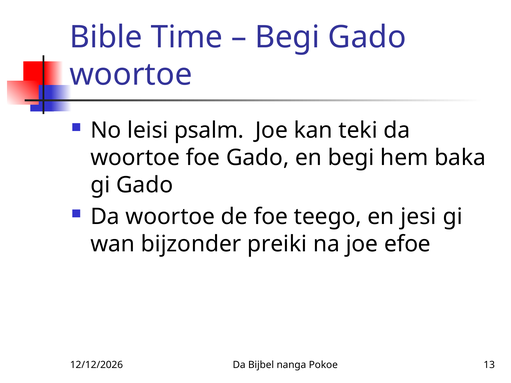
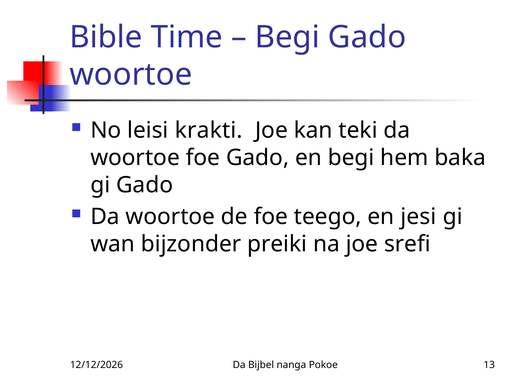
psalm: psalm -> krakti
efoe: efoe -> srefi
